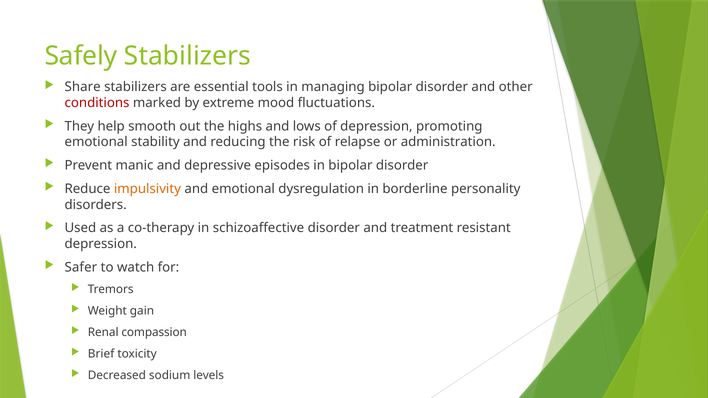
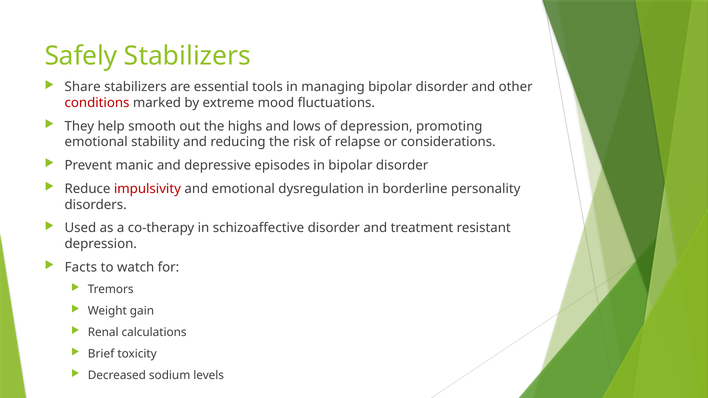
administration: administration -> considerations
impulsivity colour: orange -> red
Safer: Safer -> Facts
compassion: compassion -> calculations
